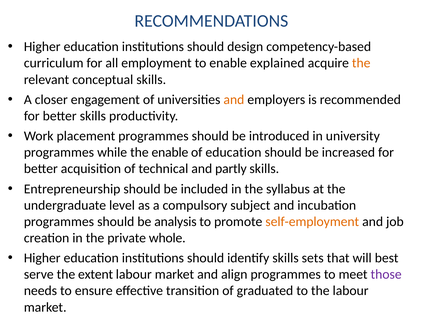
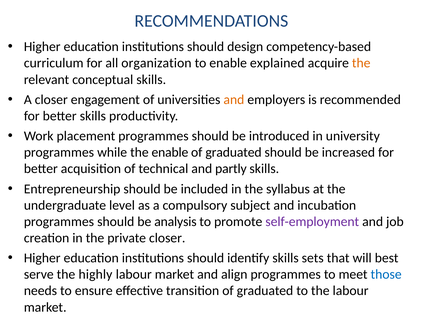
employment: employment -> organization
education at (233, 153): education -> graduated
self-employment colour: orange -> purple
private whole: whole -> closer
extent: extent -> highly
those colour: purple -> blue
